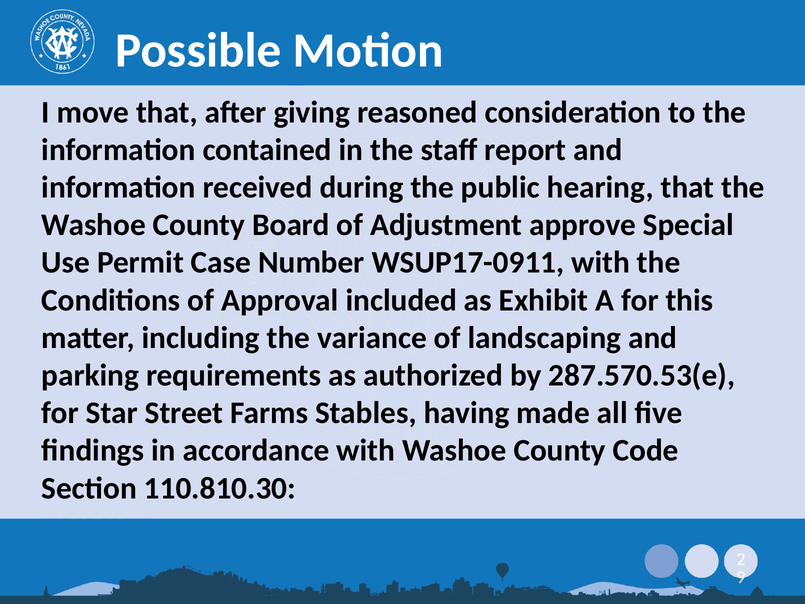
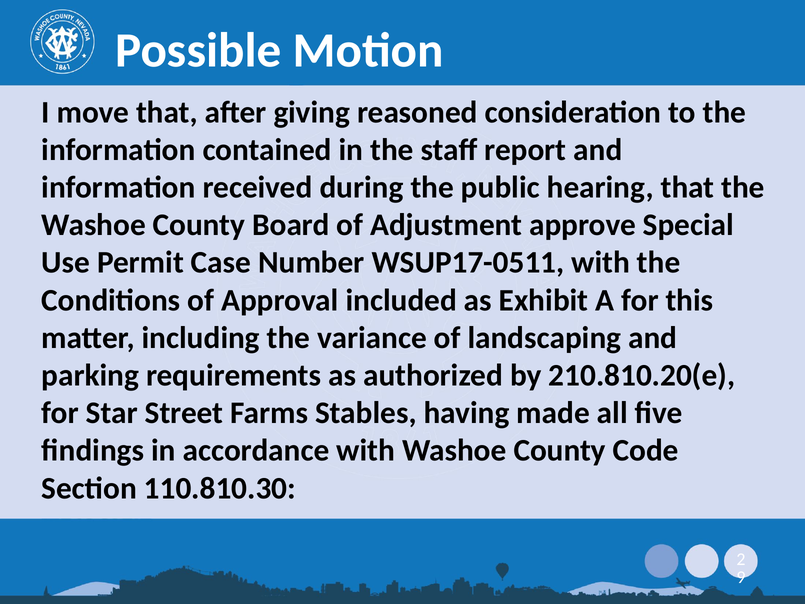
WSUP17-0911: WSUP17-0911 -> WSUP17-0511
287.570.53(e: 287.570.53(e -> 210.810.20(e
